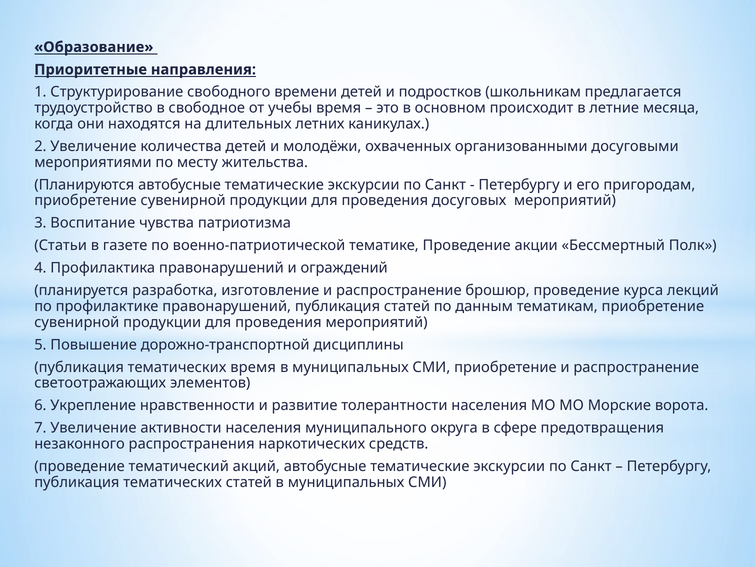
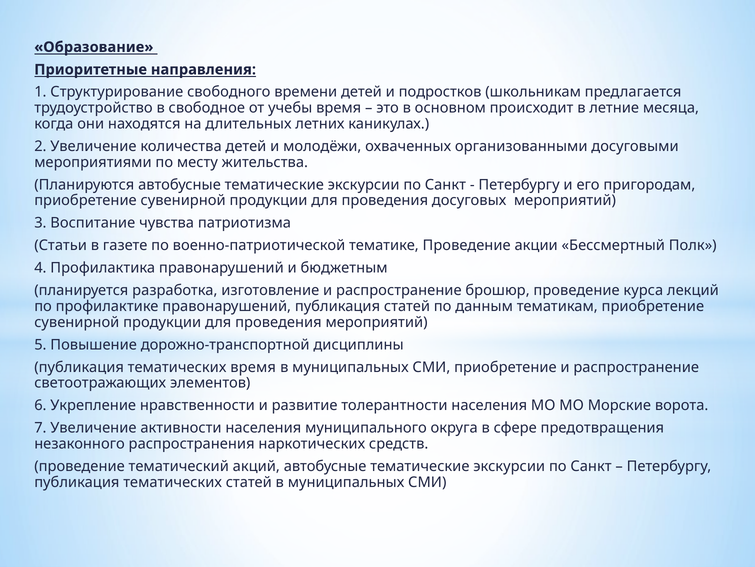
ограждений: ограждений -> бюджетным
